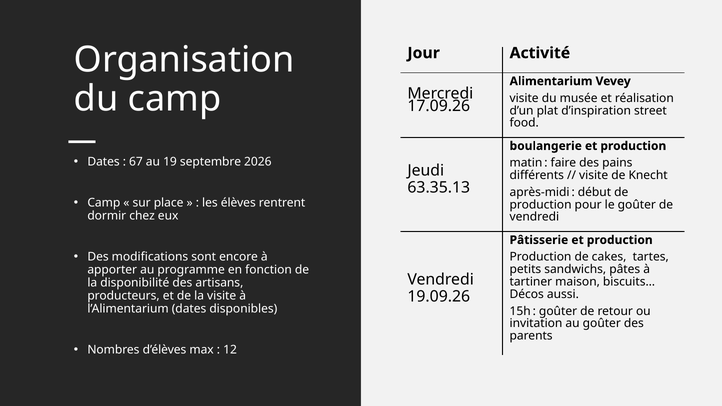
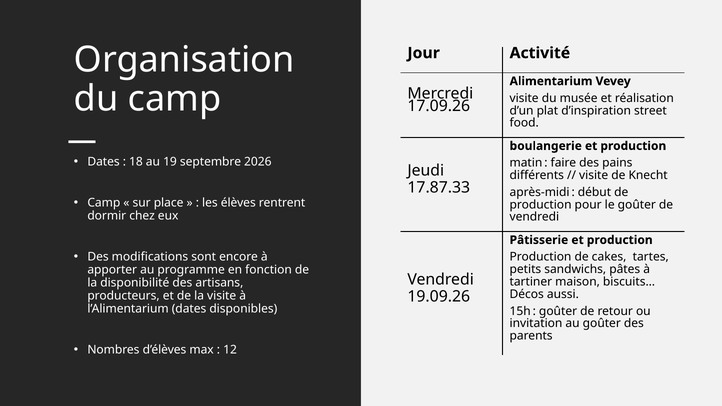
67: 67 -> 18
63.35.13: 63.35.13 -> 17.87.33
